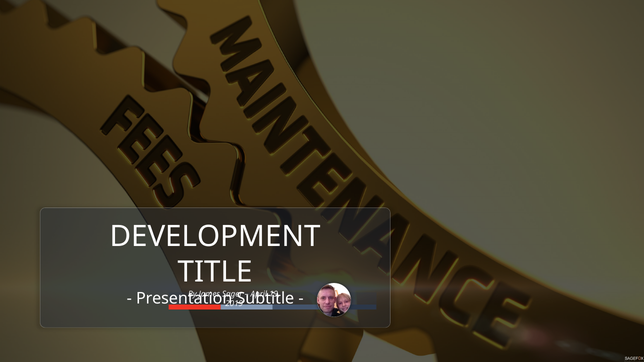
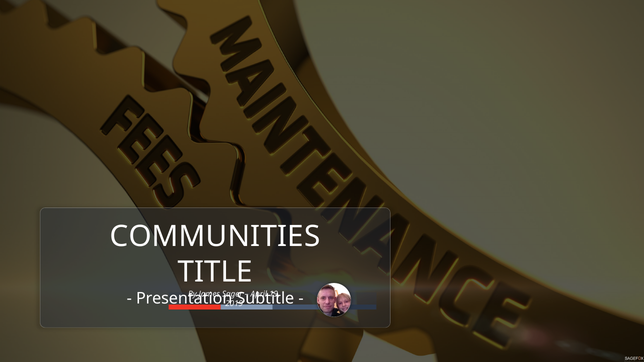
DEVELOPMENT: DEVELOPMENT -> COMMUNITIES
